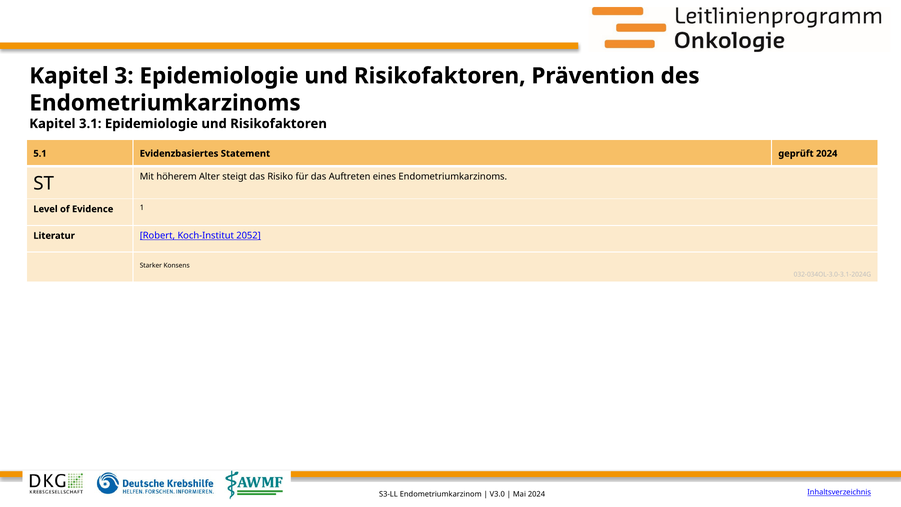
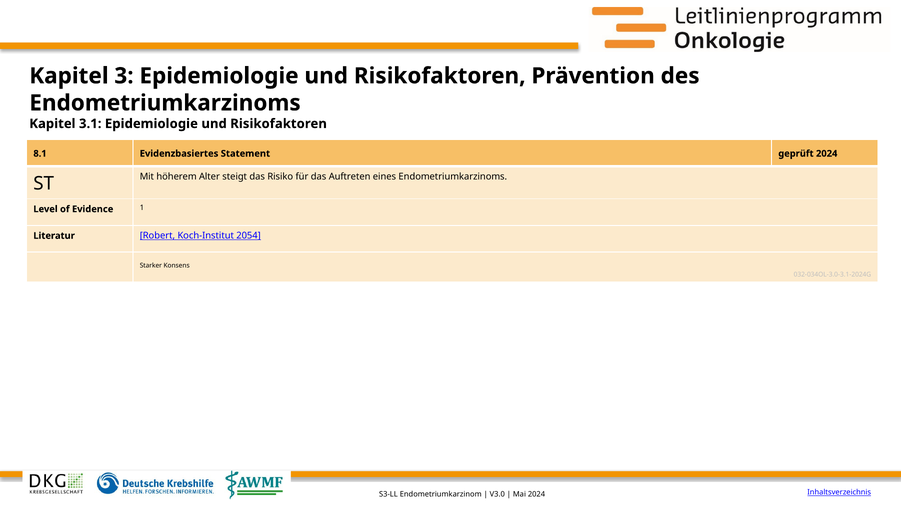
5.1: 5.1 -> 8.1
2052: 2052 -> 2054
